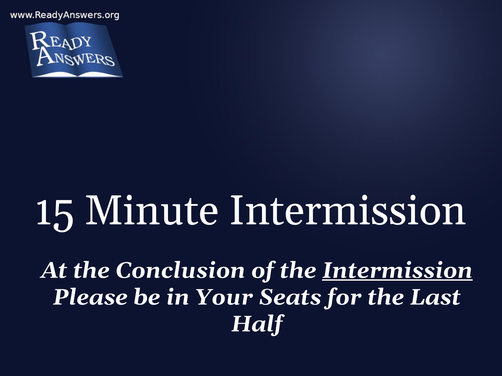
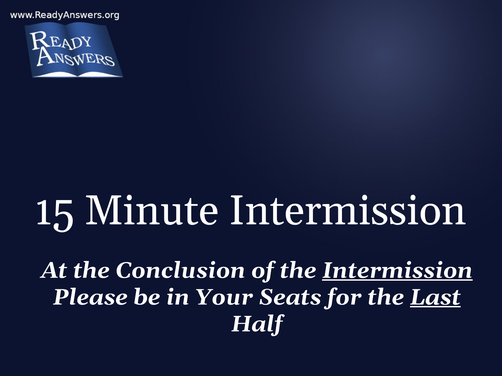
Last underline: none -> present
